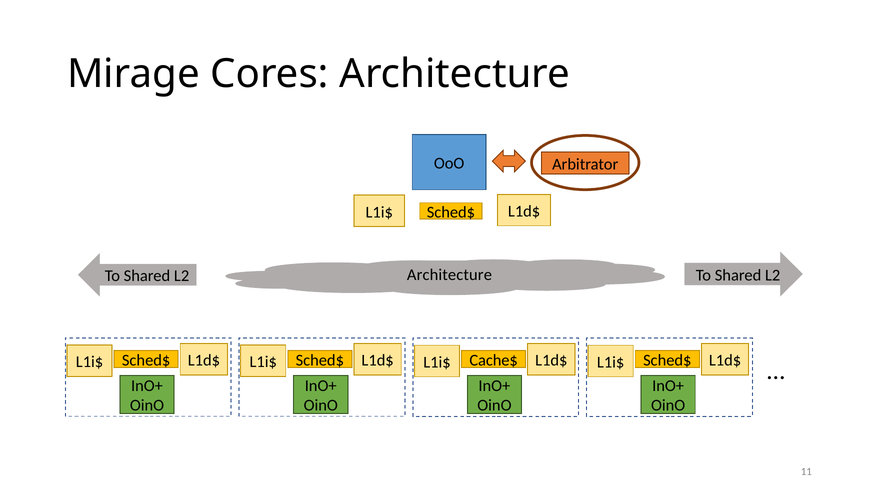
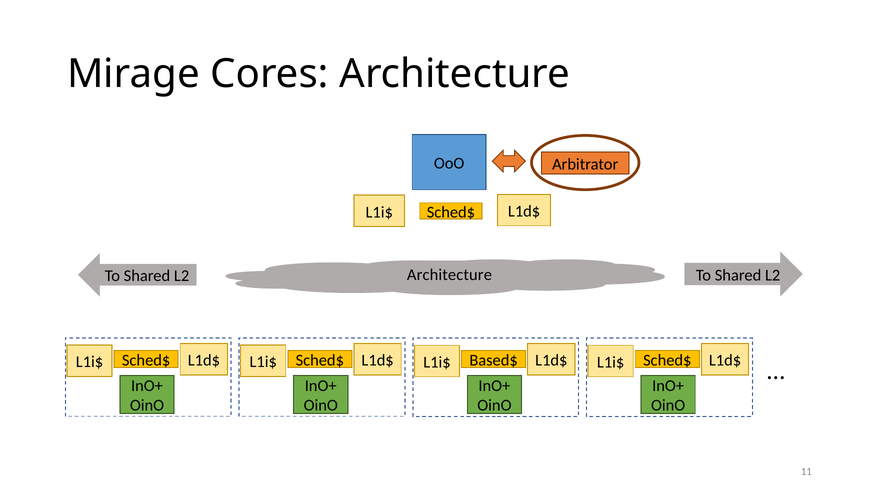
Cache$: Cache$ -> Based$
